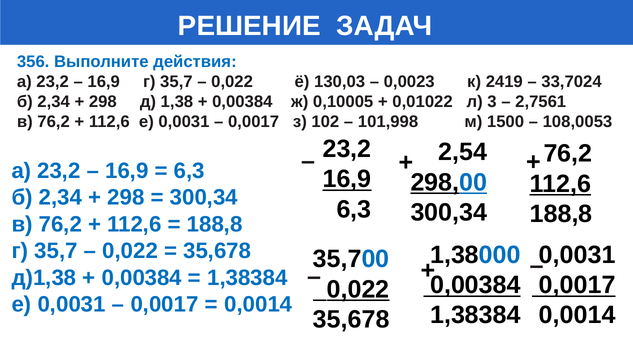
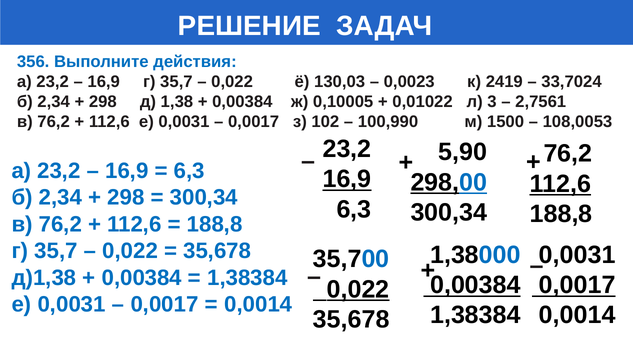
101,998: 101,998 -> 100,990
2,54: 2,54 -> 5,90
